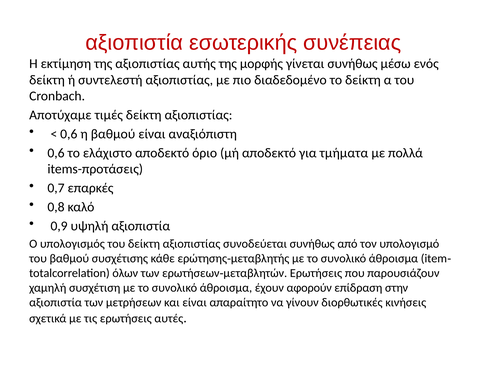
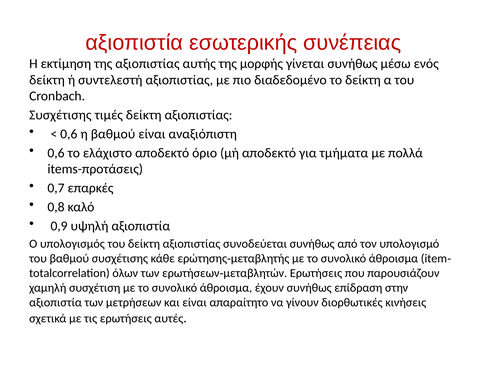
Αποτύχαμε at (60, 115): Αποτύχαμε -> Συσχέτισης
έχουν αφορούν: αφορούν -> συνήθως
